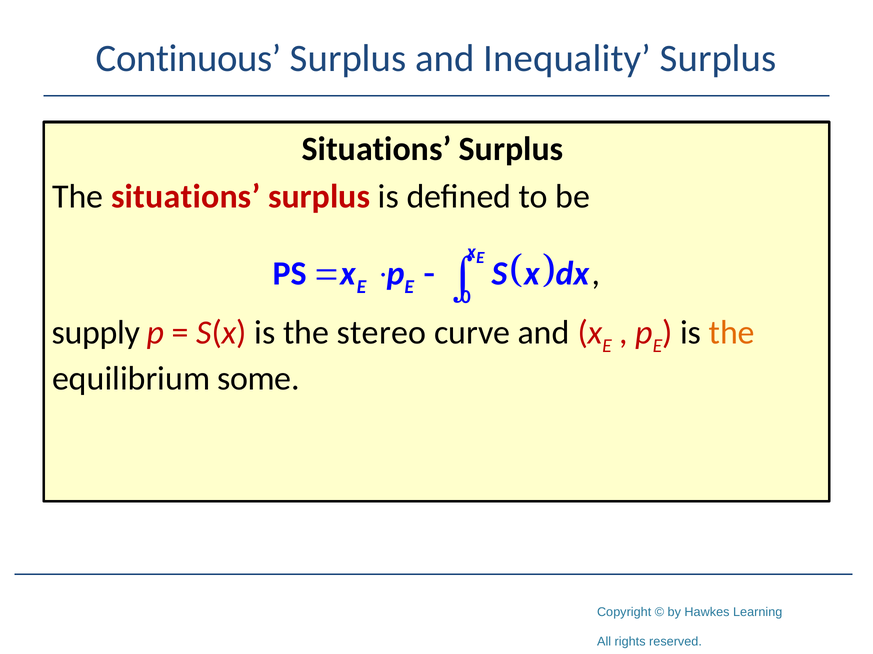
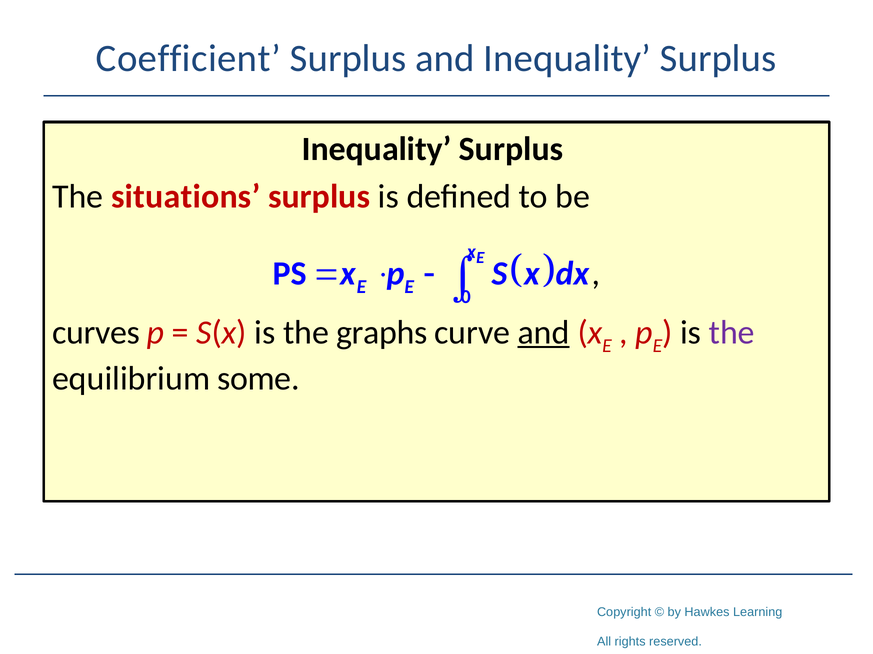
Continuous: Continuous -> Coefficient
Situations at (377, 149): Situations -> Inequality
supply: supply -> curves
stereo: stereo -> graphs
and at (544, 333) underline: none -> present
the at (732, 333) colour: orange -> purple
